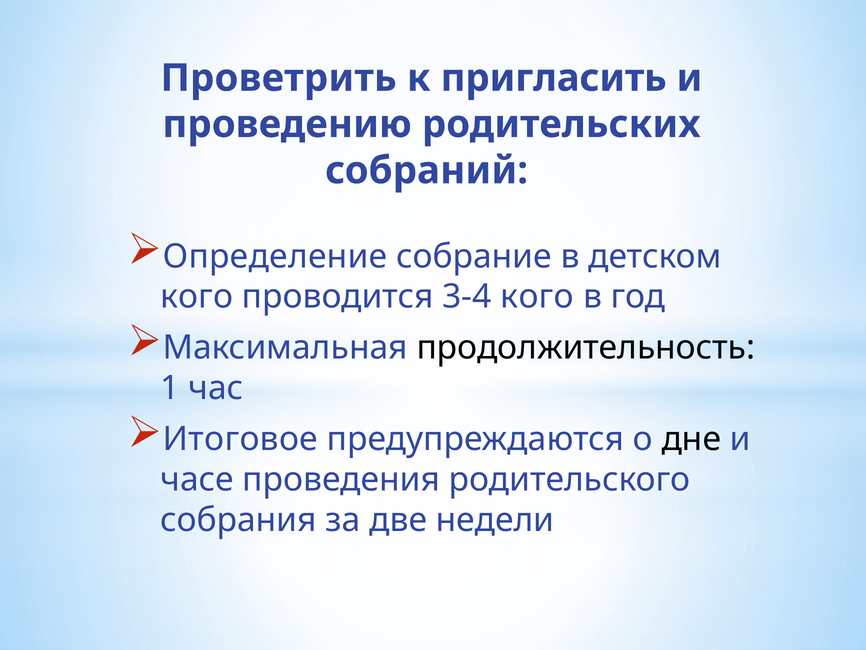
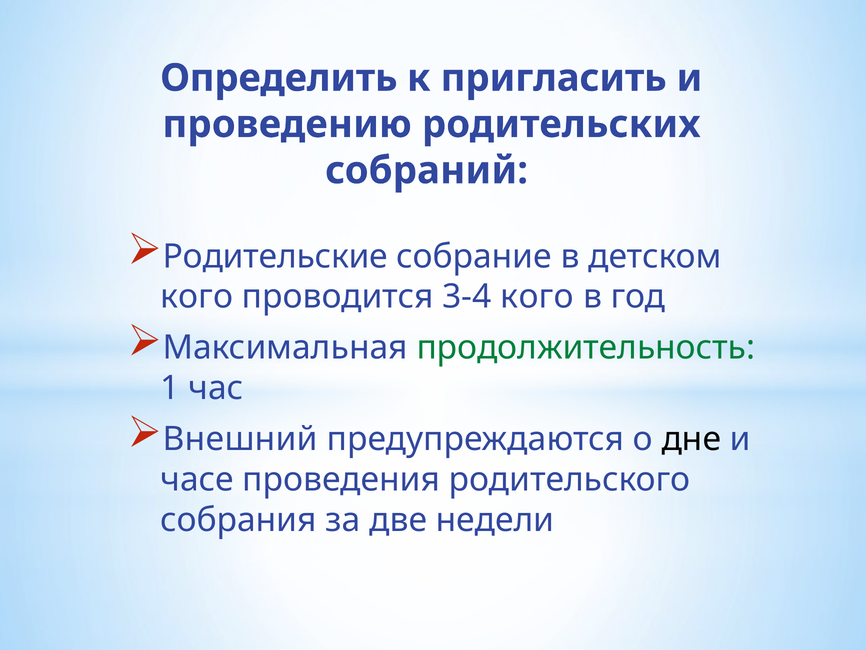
Проветрить: Проветрить -> Определить
Определение: Определение -> Родительские
продолжительность colour: black -> green
Итоговое: Итоговое -> Внешний
